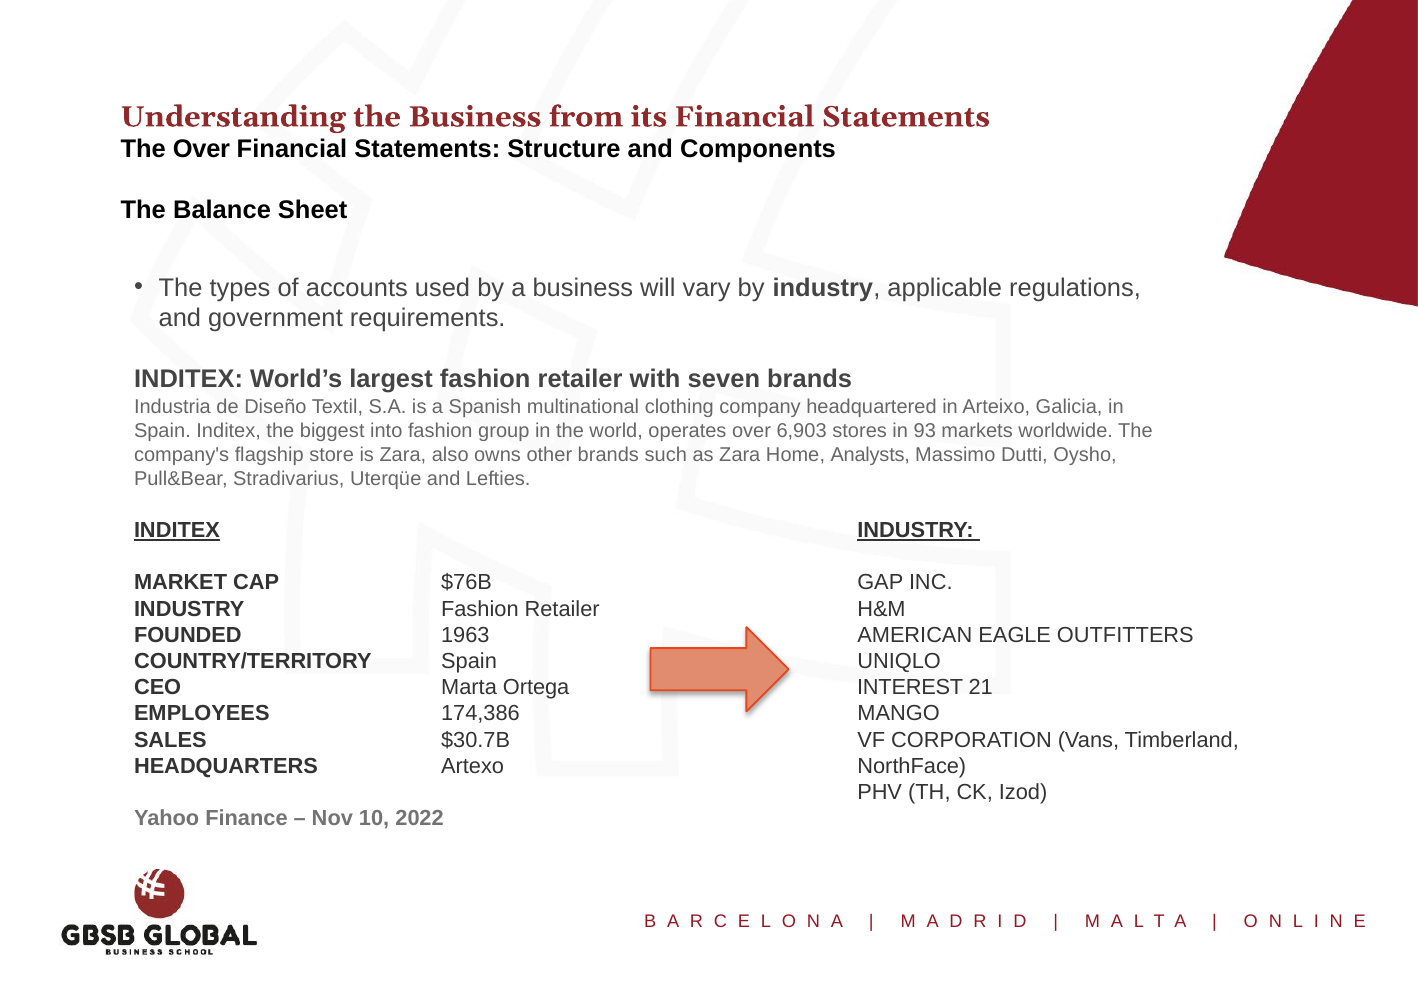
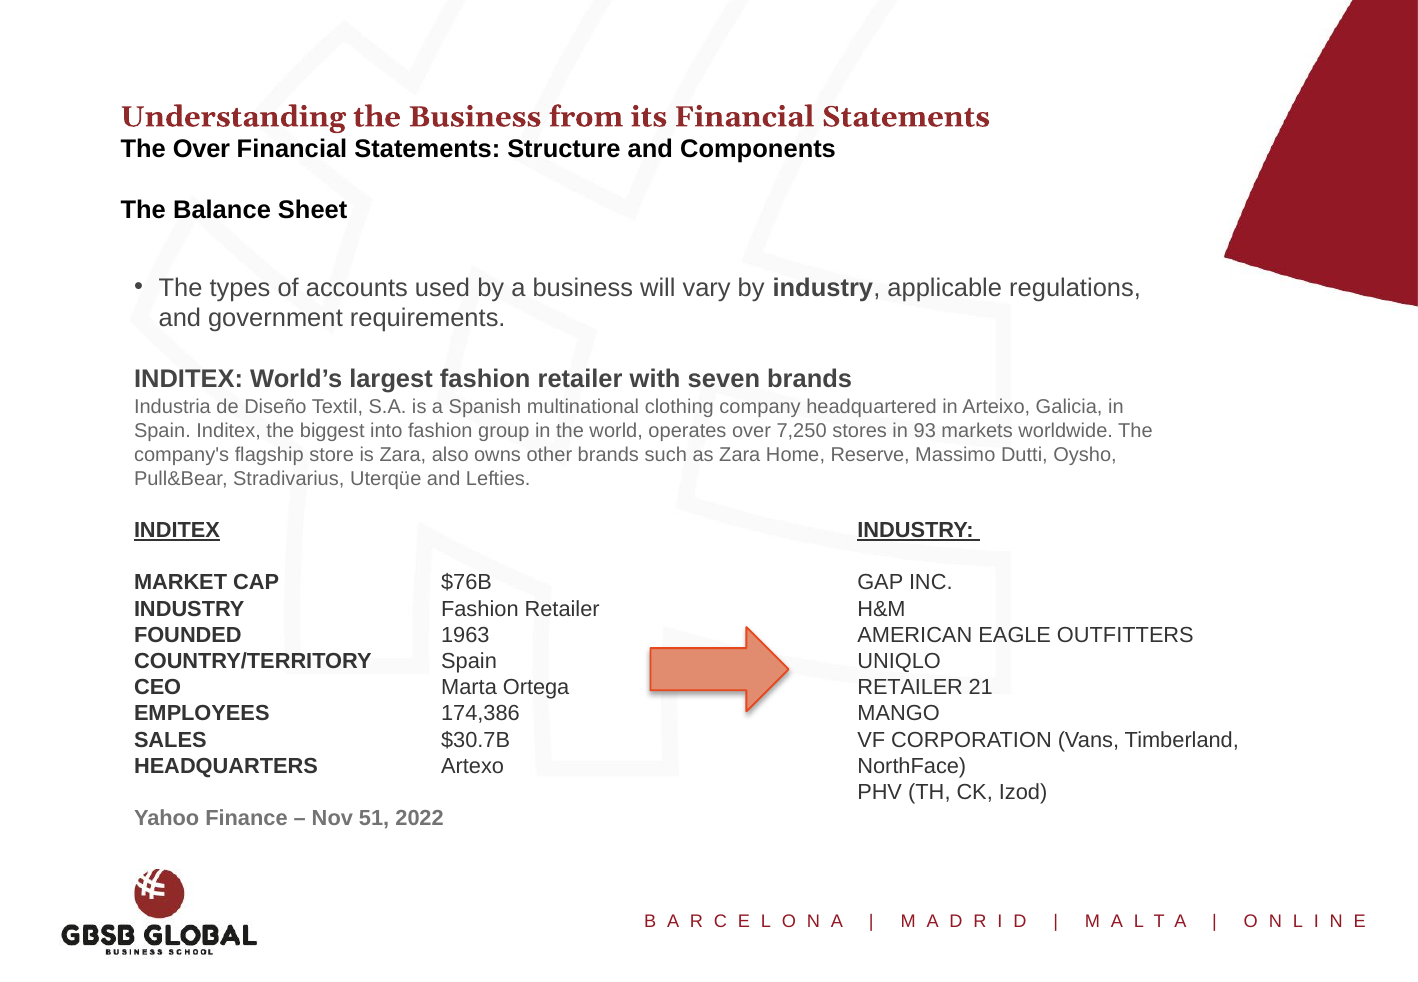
6,903: 6,903 -> 7,250
Analysts: Analysts -> Reserve
INTEREST at (910, 687): INTEREST -> RETAILER
10: 10 -> 51
